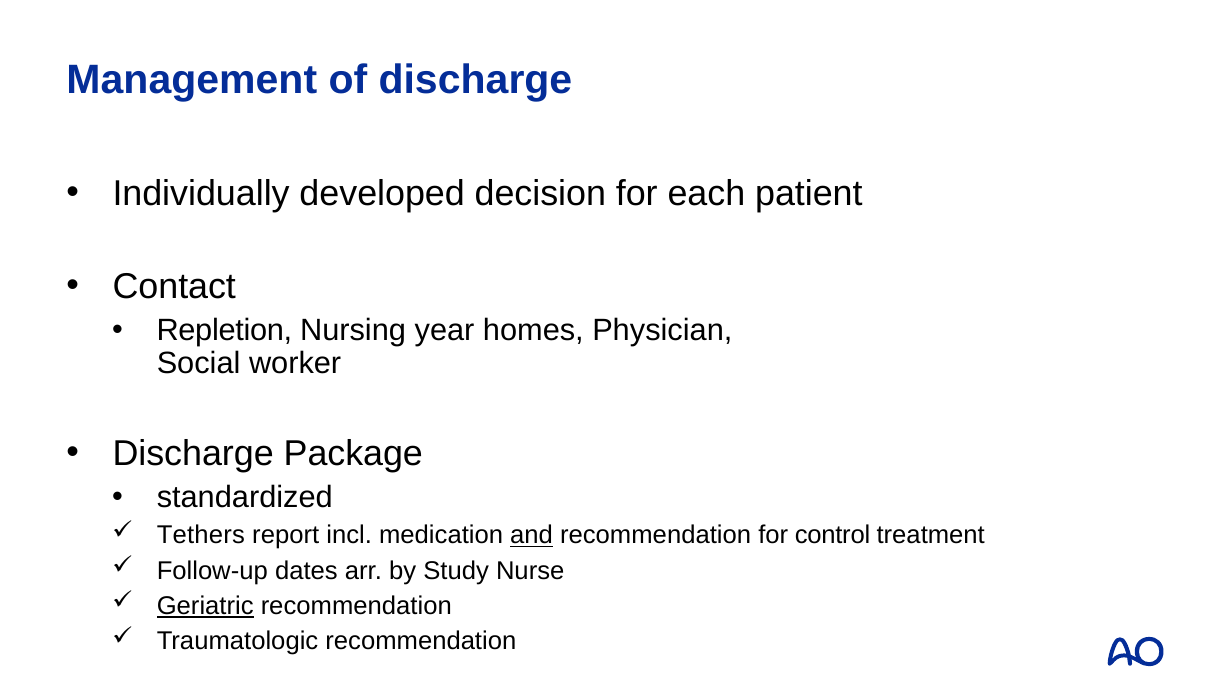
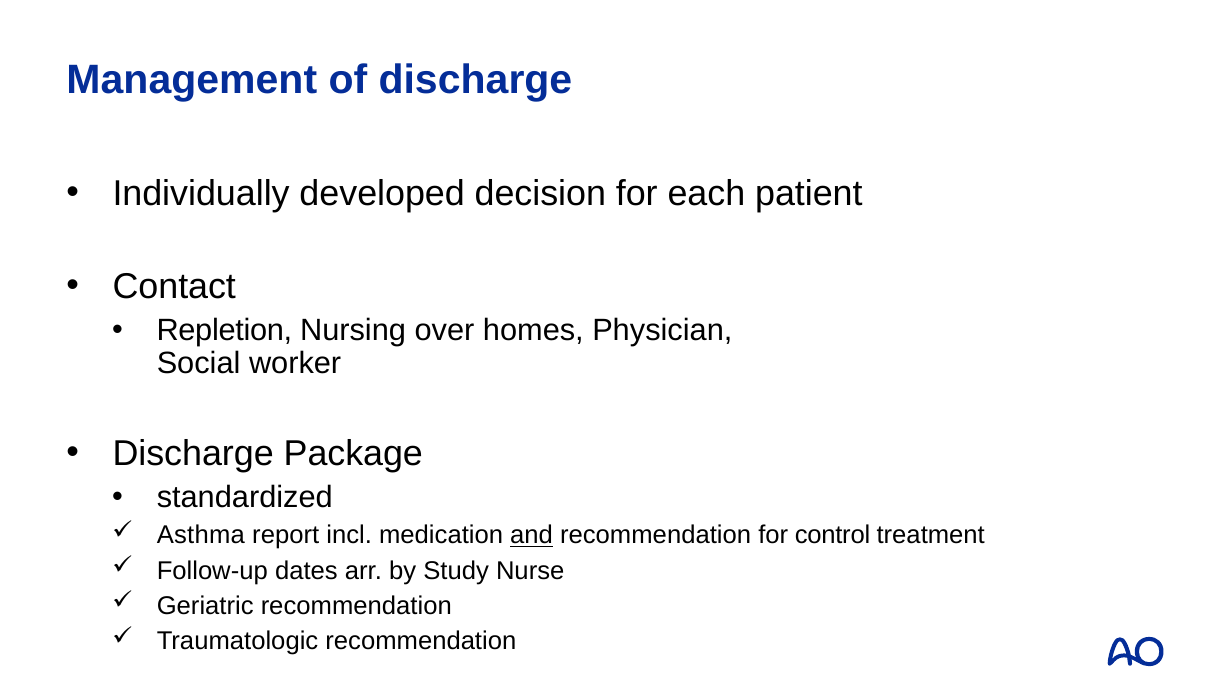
year: year -> over
Tethers: Tethers -> Asthma
Geriatric underline: present -> none
